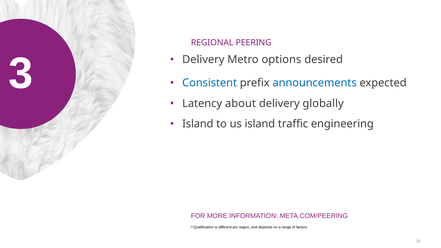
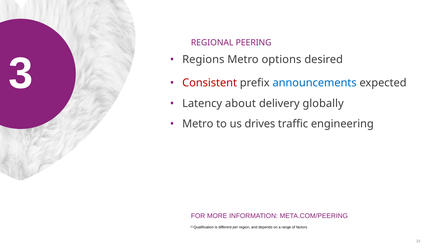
Delivery at (203, 59): Delivery -> Regions
Consistent colour: blue -> red
Island at (198, 124): Island -> Metro
us island: island -> drives
